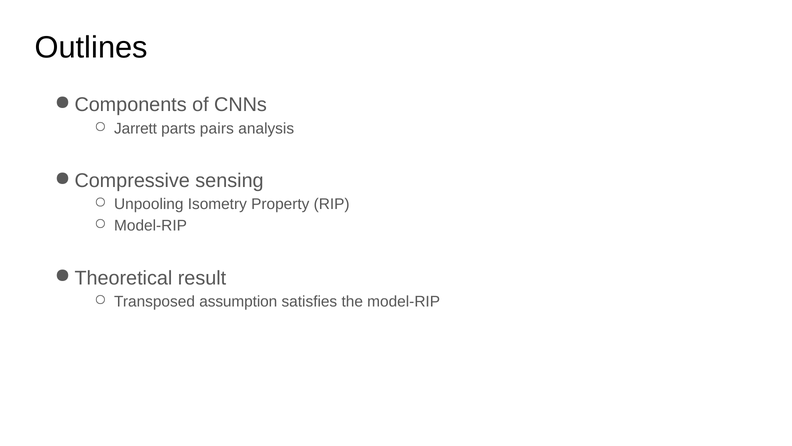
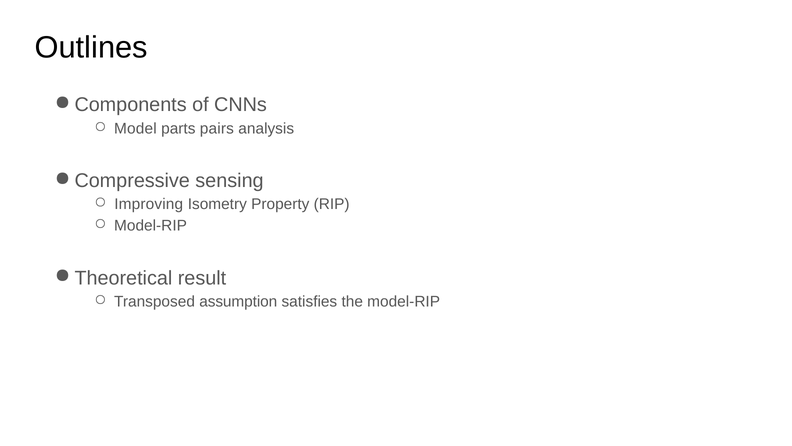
Jarrett: Jarrett -> Model
Unpooling: Unpooling -> Improving
